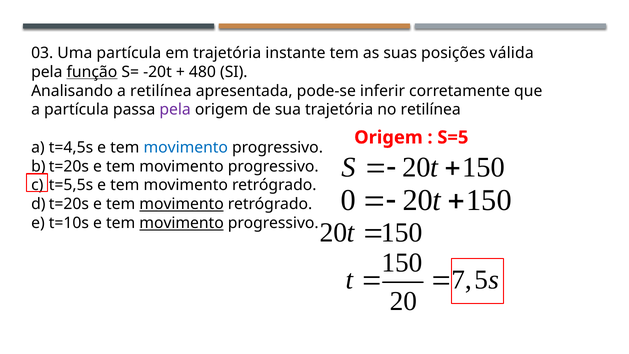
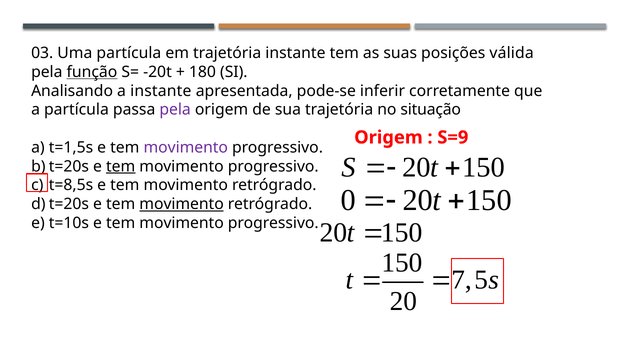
480: 480 -> 180
a retilínea: retilínea -> instante
no retilínea: retilínea -> situação
S=5: S=5 -> S=9
t=4,5s: t=4,5s -> t=1,5s
movimento at (186, 147) colour: blue -> purple
tem at (121, 166) underline: none -> present
t=5,5s: t=5,5s -> t=8,5s
movimento at (182, 223) underline: present -> none
